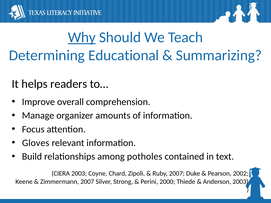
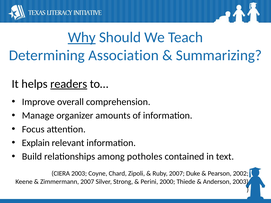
Educational: Educational -> Association
readers underline: none -> present
Gloves: Gloves -> Explain
